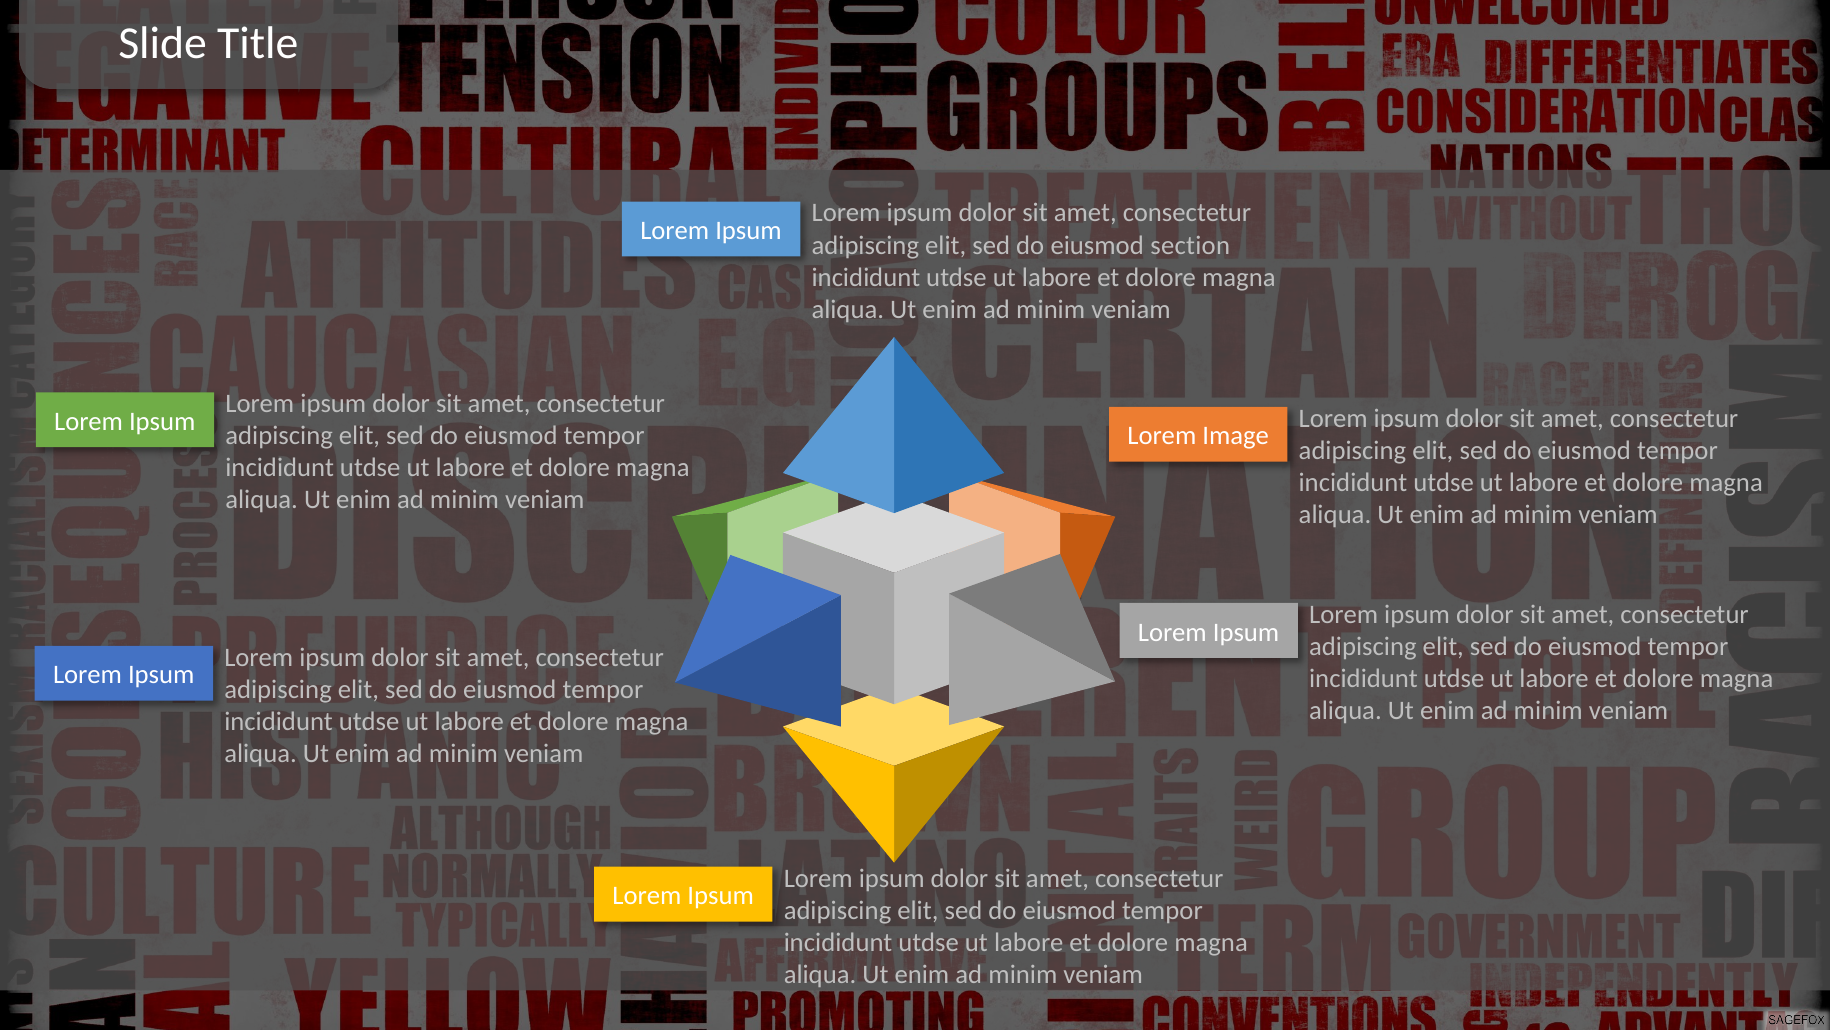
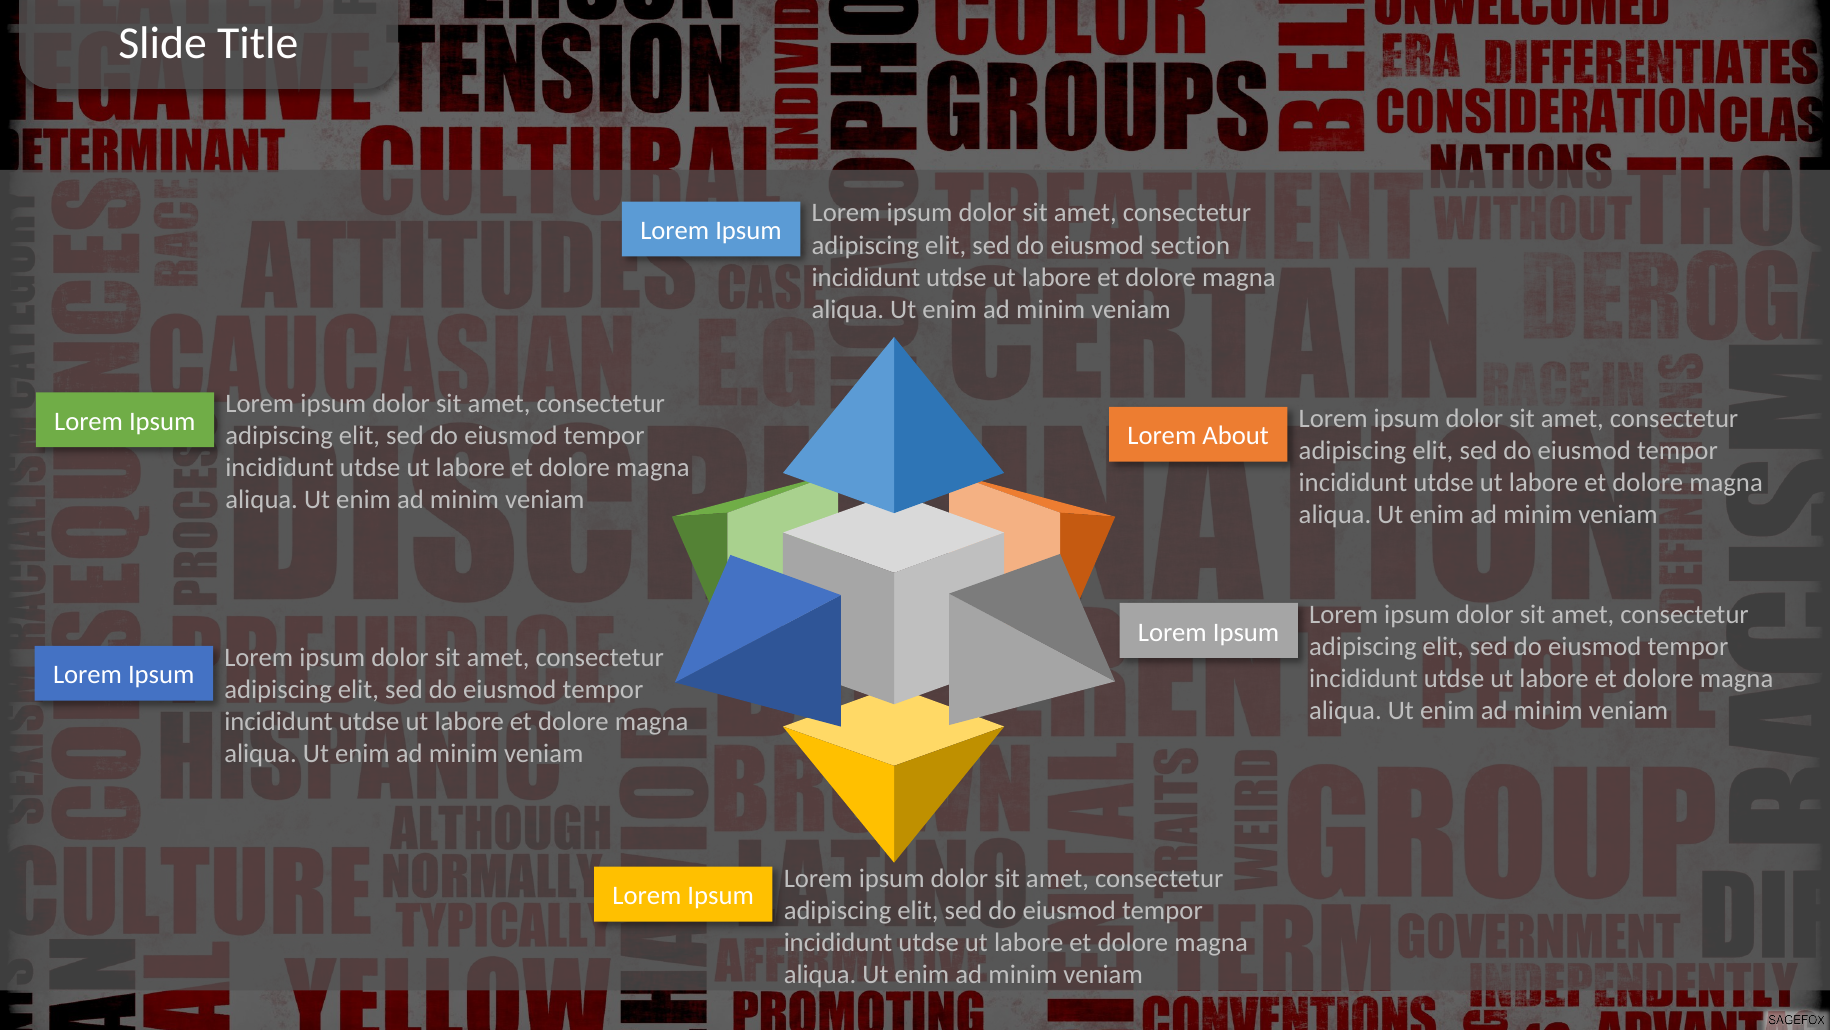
Image: Image -> About
